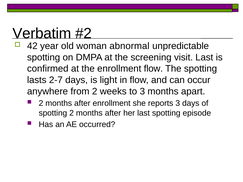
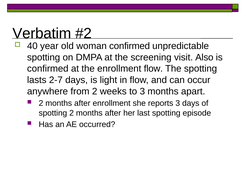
42: 42 -> 40
woman abnormal: abnormal -> confirmed
visit Last: Last -> Also
